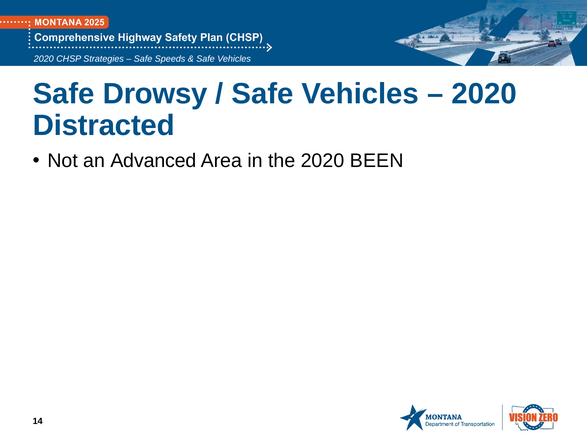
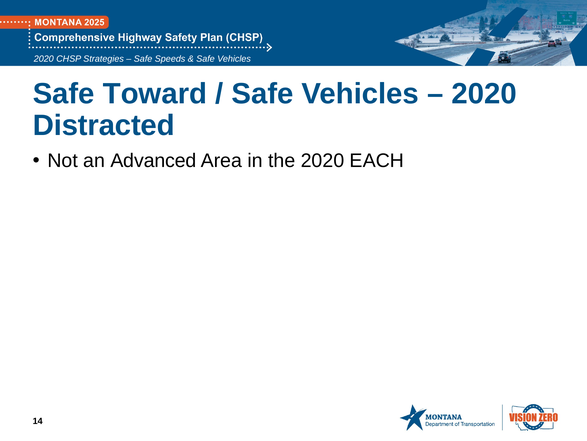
Drowsy: Drowsy -> Toward
BEEN: BEEN -> EACH
